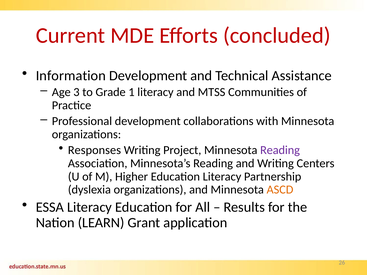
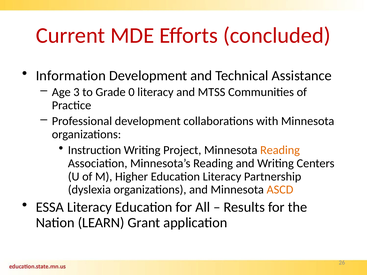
1: 1 -> 0
Responses: Responses -> Instruction
Reading at (280, 150) colour: purple -> orange
